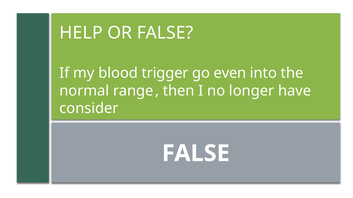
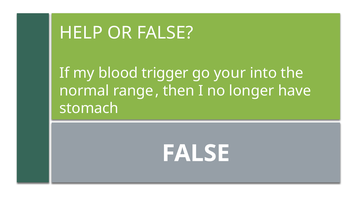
even: even -> your
consider: consider -> stomach
